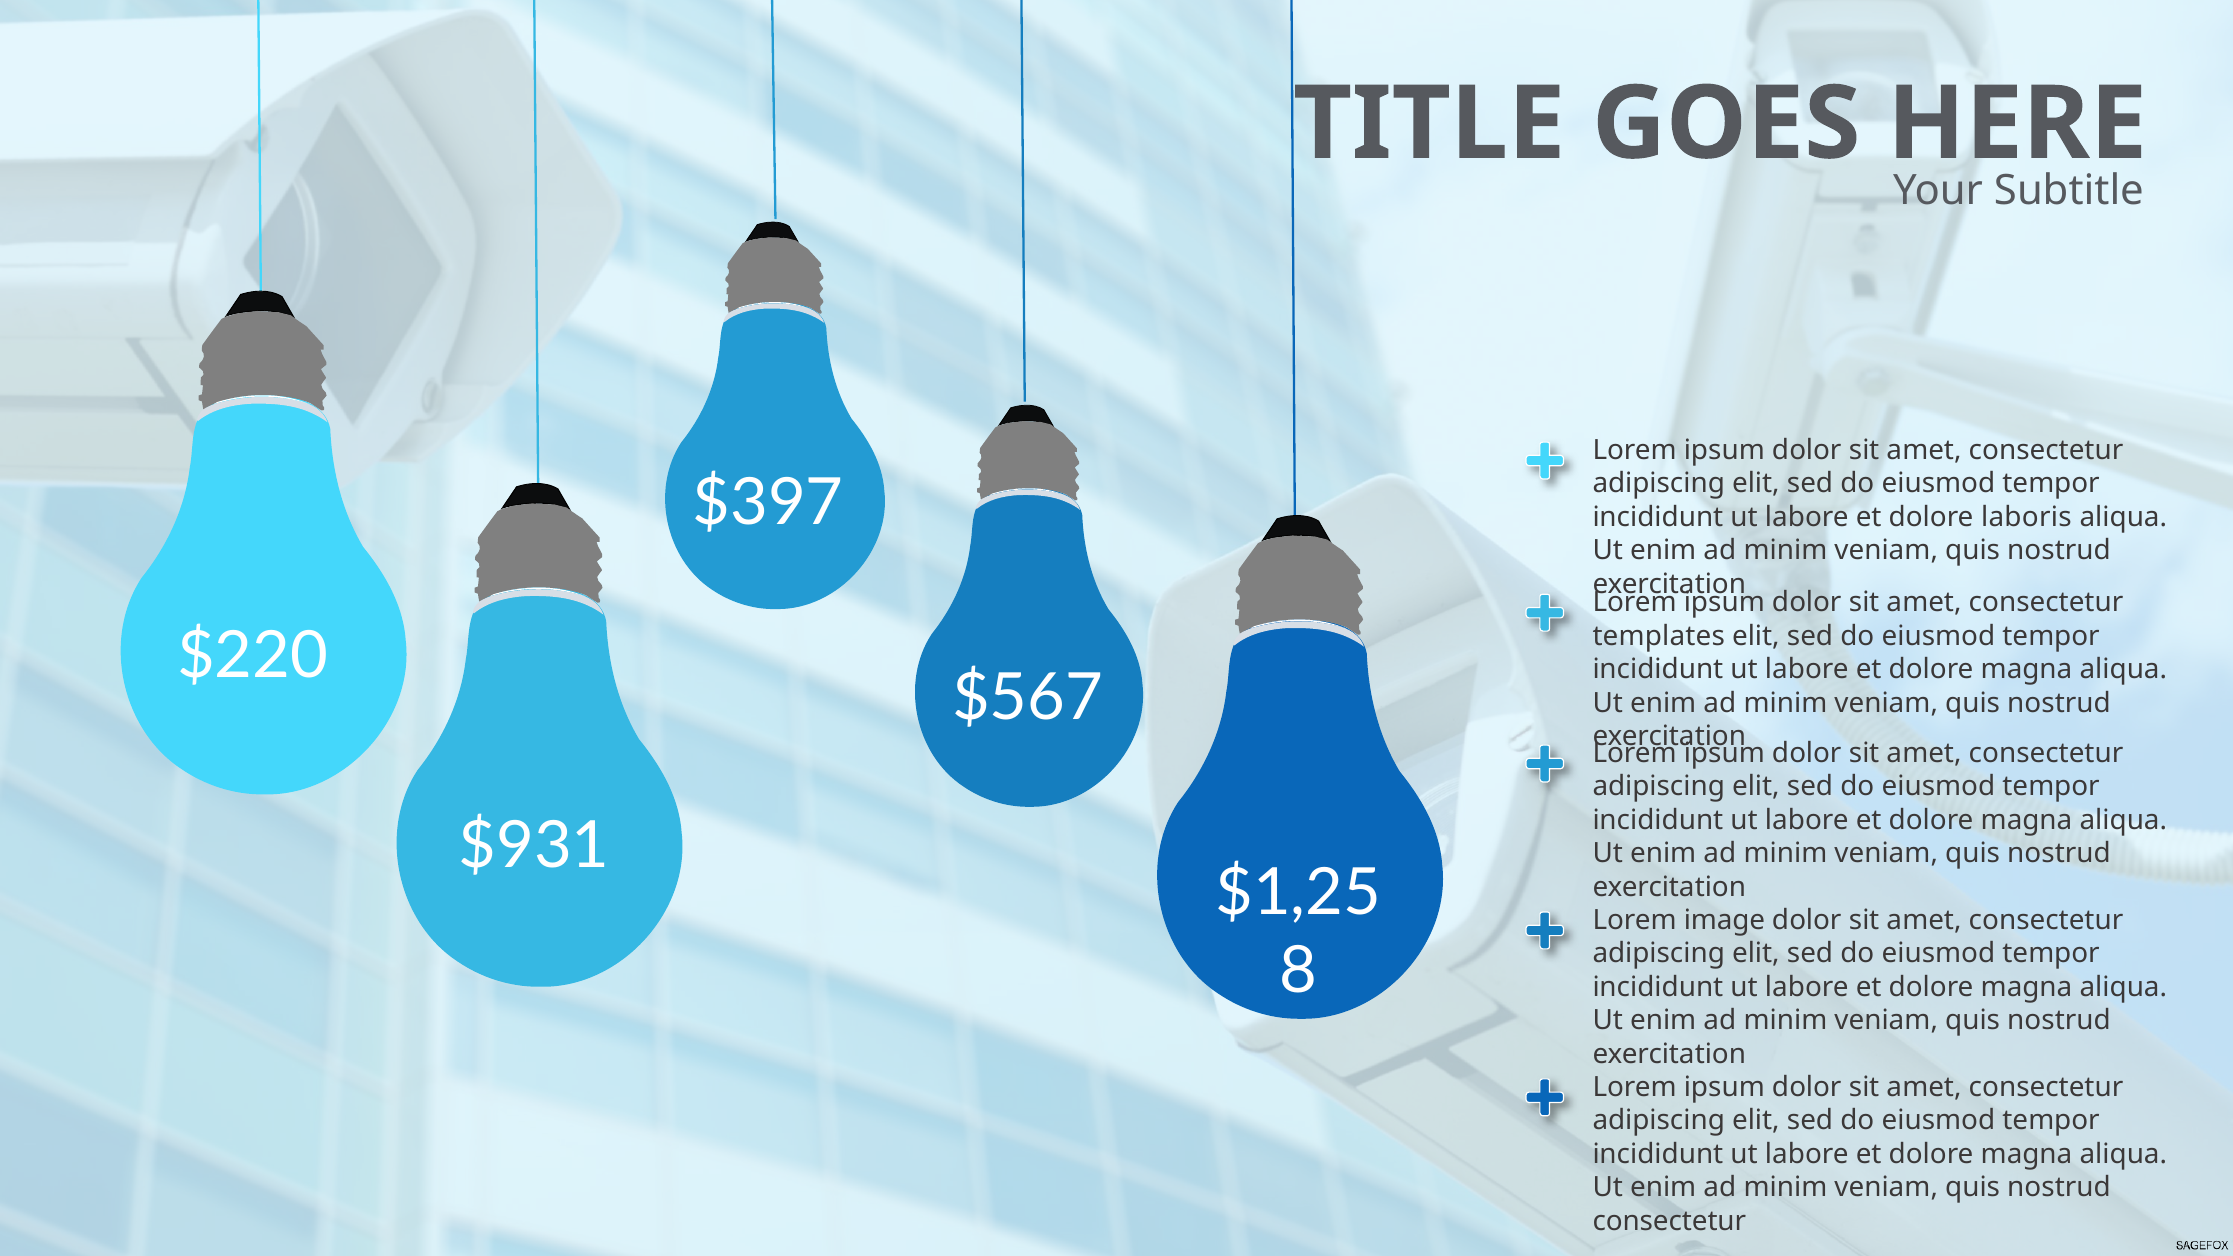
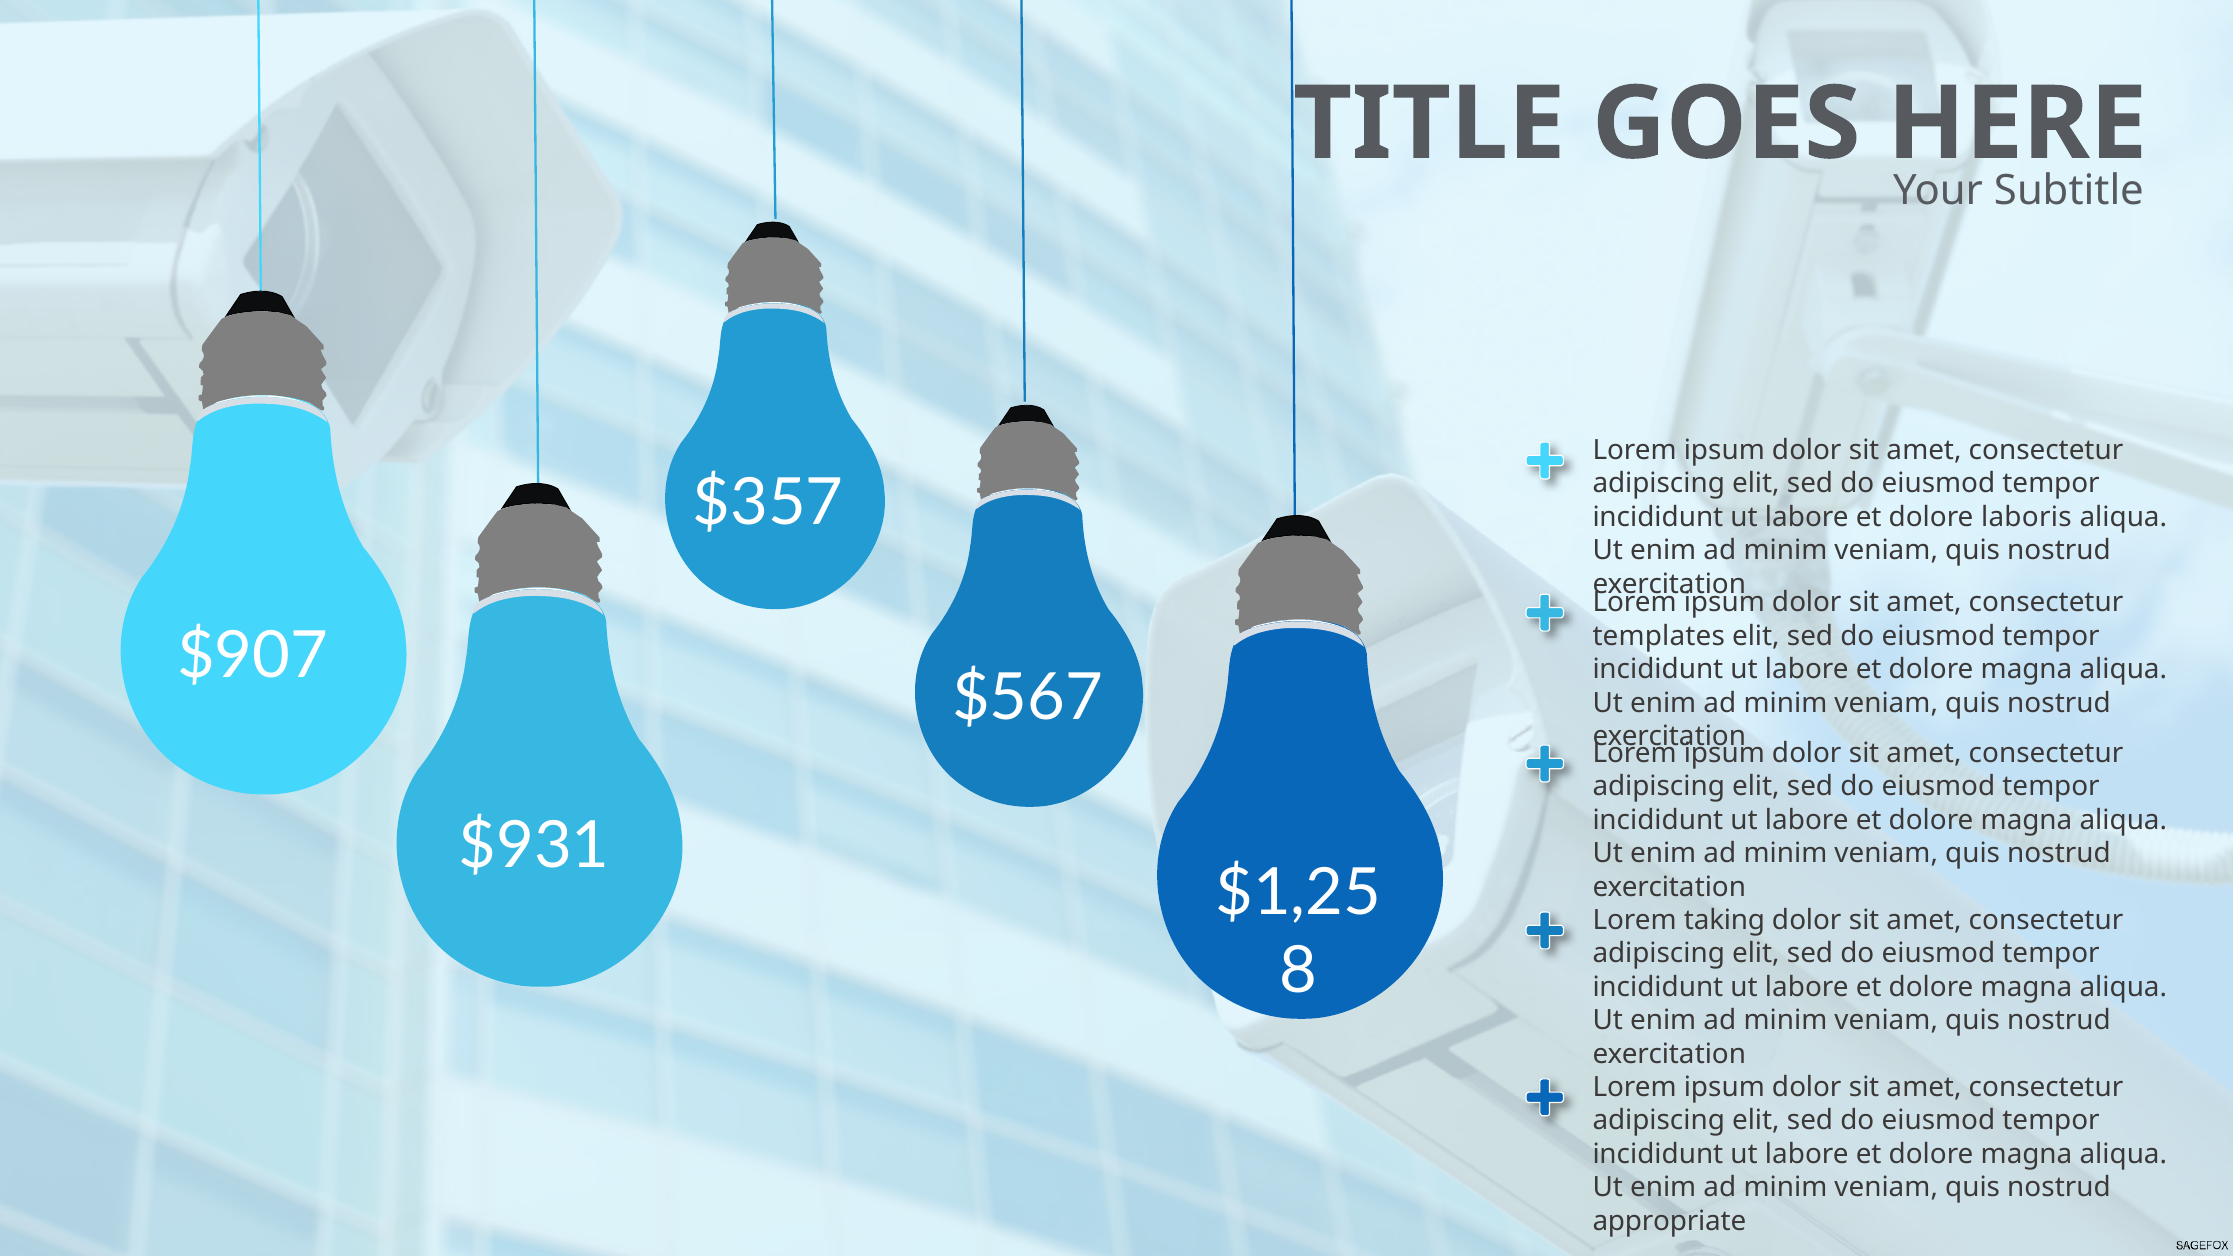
$397: $397 -> $357
$220: $220 -> $907
image: image -> taking
consectetur at (1669, 1221): consectetur -> appropriate
